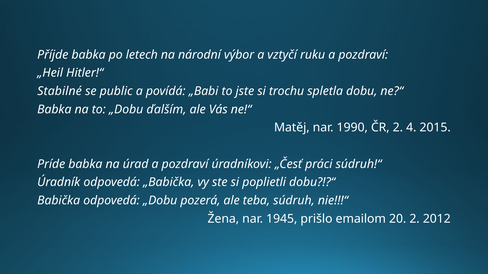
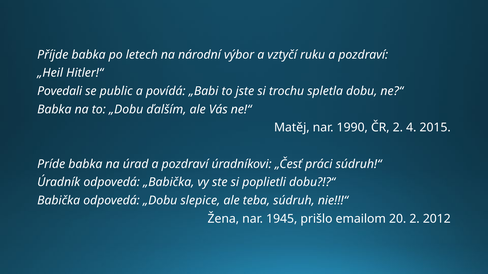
Stabilné: Stabilné -> Povedali
pozerá: pozerá -> slepice
